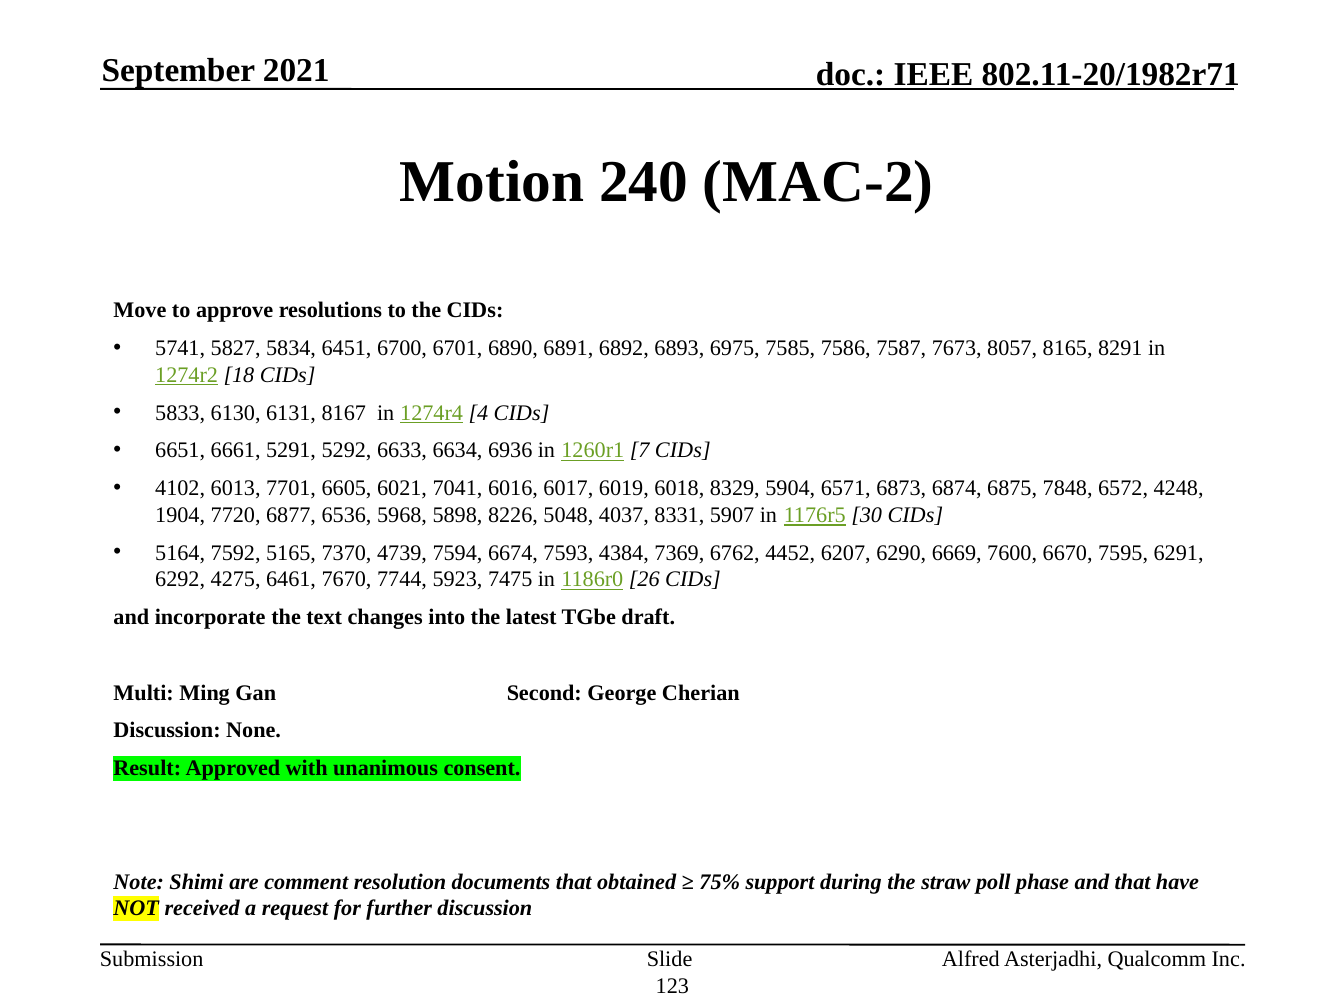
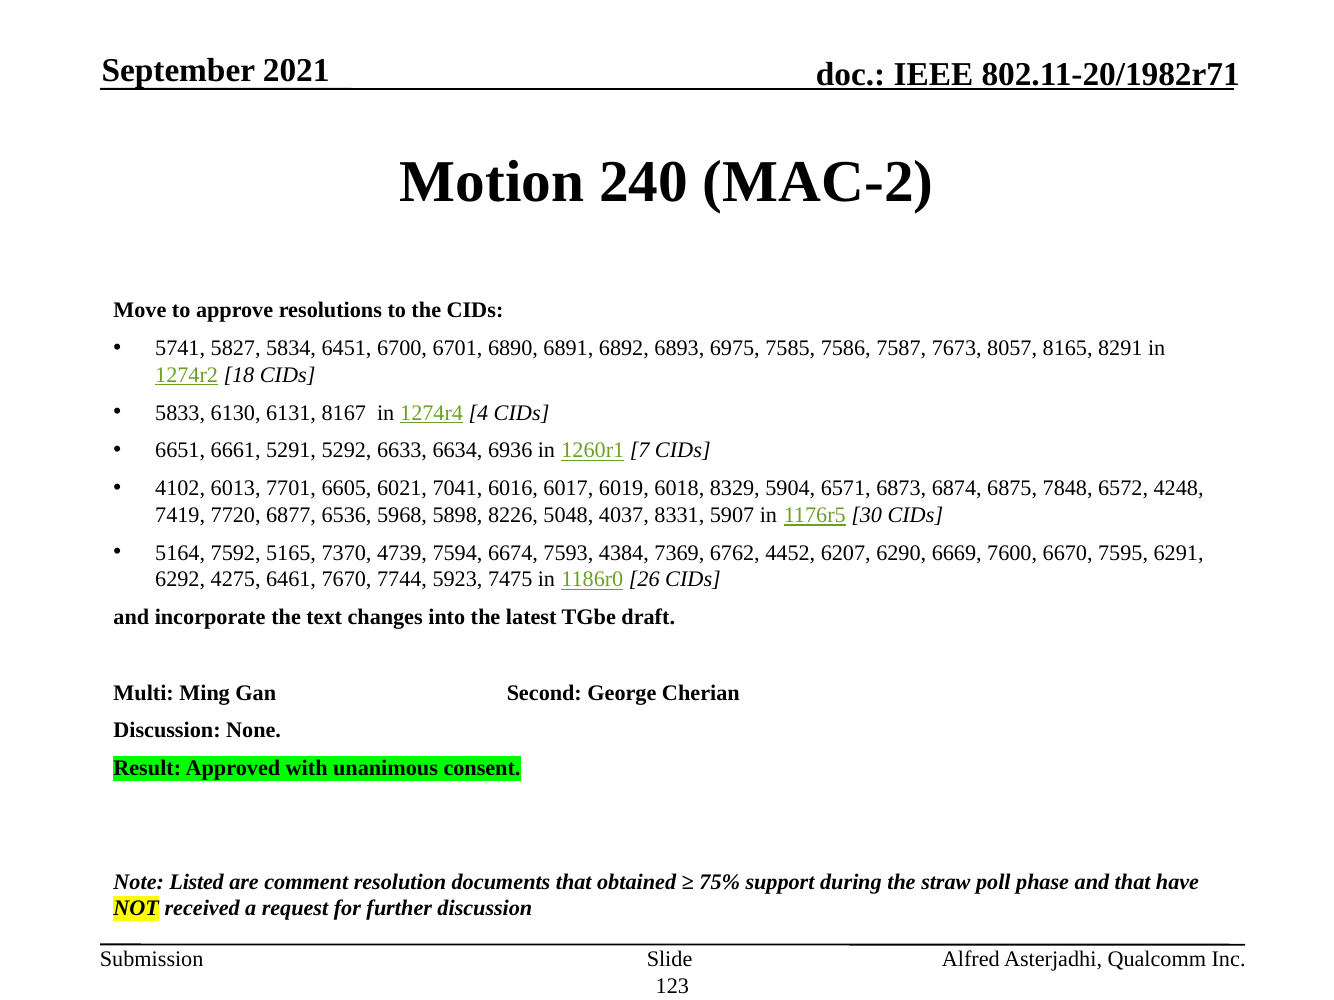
1904: 1904 -> 7419
Shimi: Shimi -> Listed
